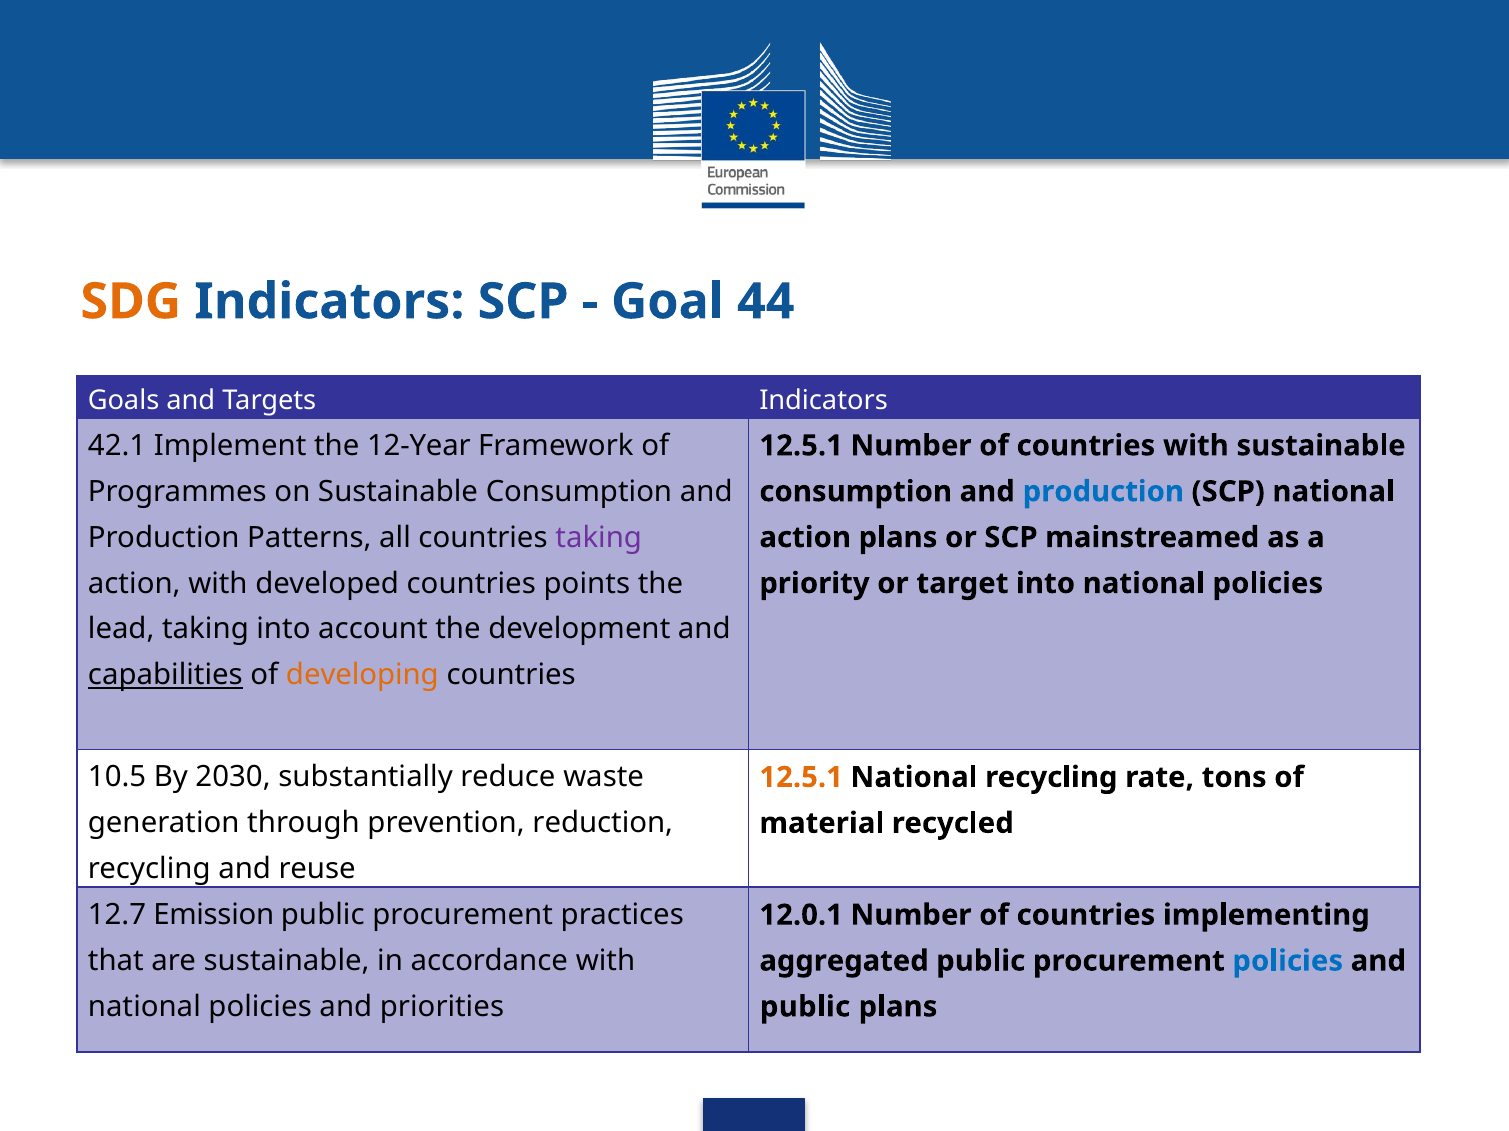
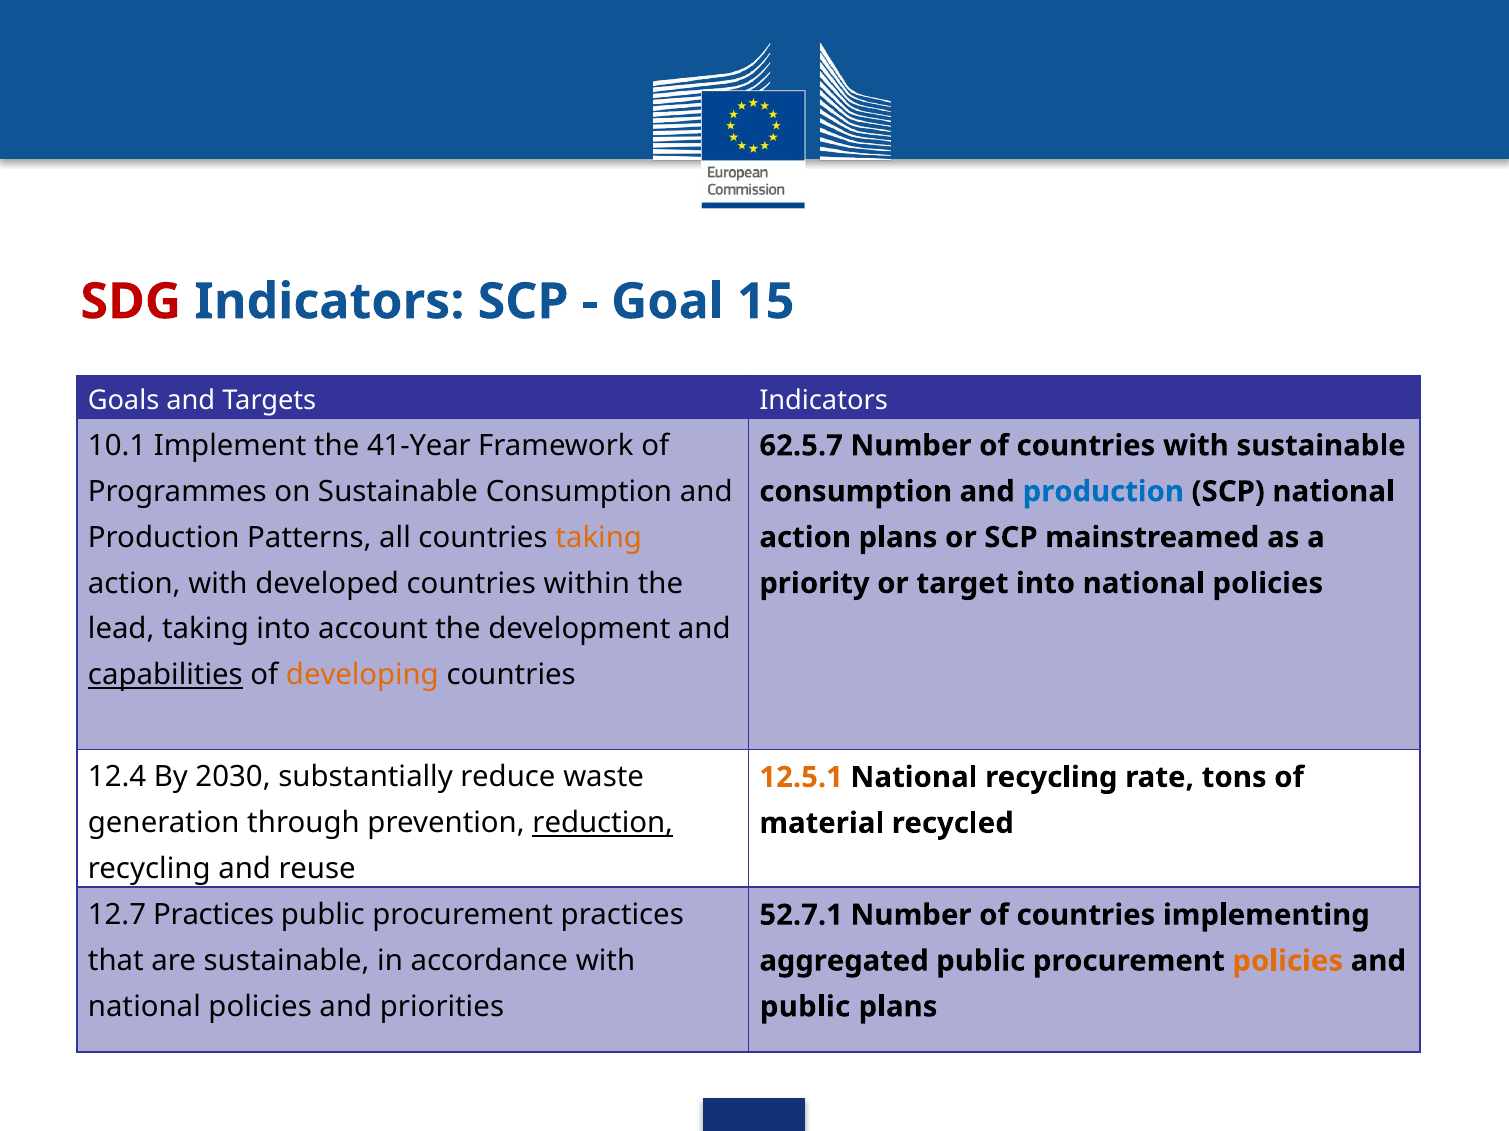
SDG colour: orange -> red
44: 44 -> 15
42.1: 42.1 -> 10.1
12-Year: 12-Year -> 41-Year
12.5.1 at (801, 446): 12.5.1 -> 62.5.7
taking at (599, 538) colour: purple -> orange
points: points -> within
10.5: 10.5 -> 12.4
reduction underline: none -> present
12.7 Emission: Emission -> Practices
12.0.1: 12.0.1 -> 52.7.1
policies at (1288, 962) colour: blue -> orange
